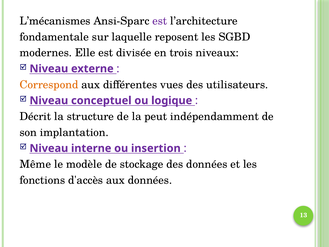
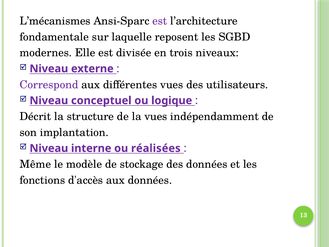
Correspond colour: orange -> purple
la peut: peut -> vues
insertion: insertion -> réalisées
